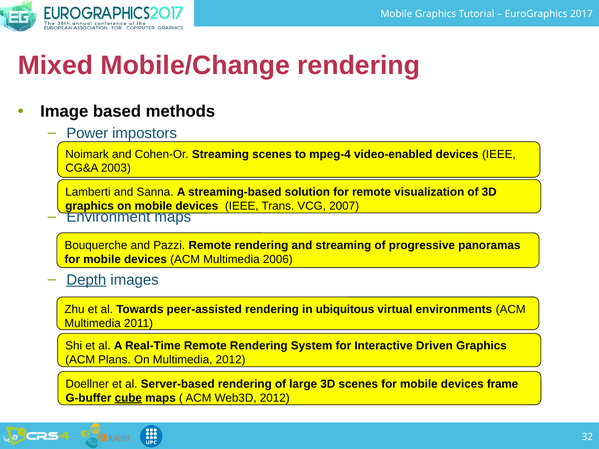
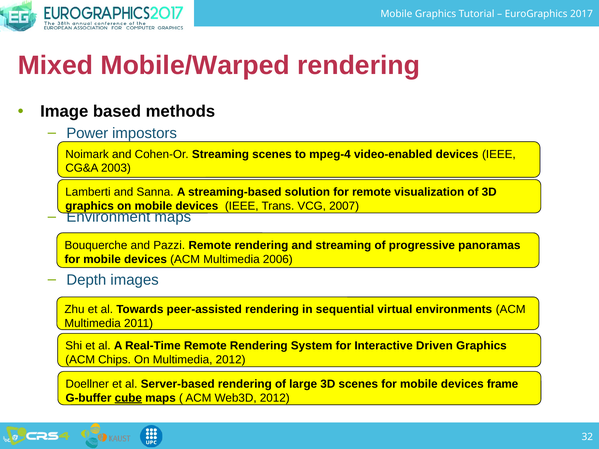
Mobile/Change: Mobile/Change -> Mobile/Warped
Depth underline: present -> none
ubiquitous: ubiquitous -> sequential
Plans: Plans -> Chips
